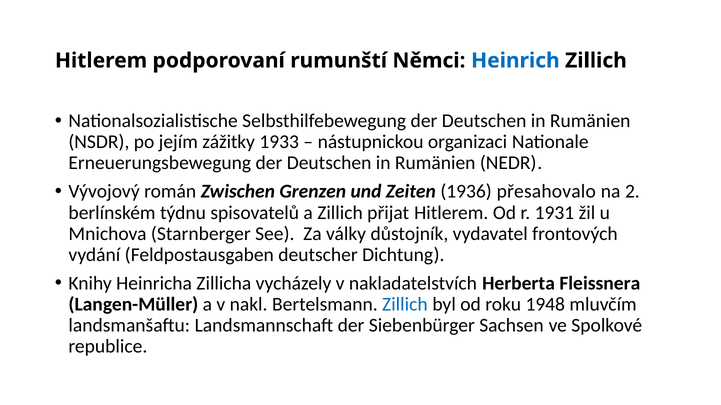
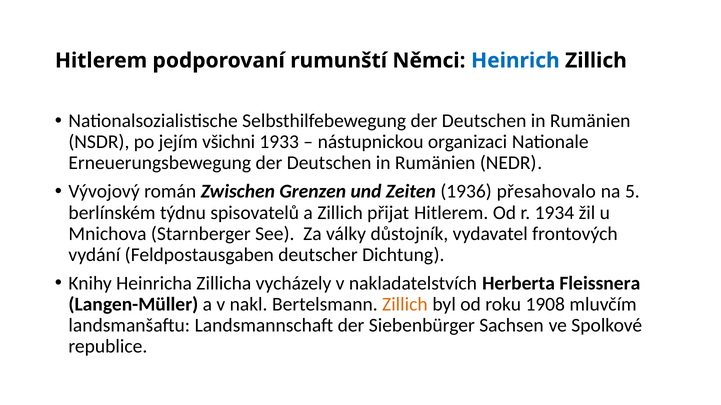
zážitky: zážitky -> všichni
2: 2 -> 5
1931: 1931 -> 1934
Zillich at (405, 305) colour: blue -> orange
1948: 1948 -> 1908
